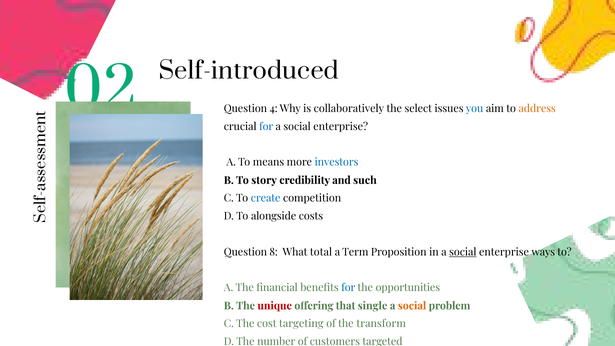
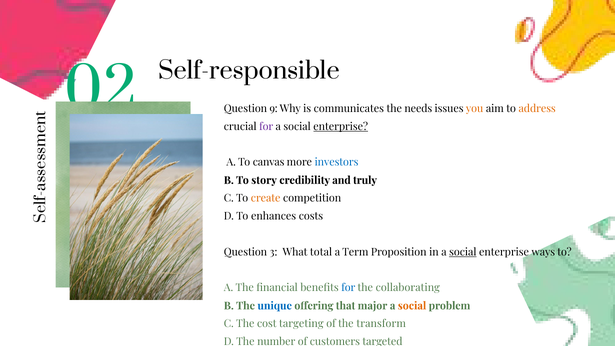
Self-introduced: Self-introduced -> Self-responsible
4: 4 -> 9
collaboratively: collaboratively -> communicates
select: select -> needs
you colour: blue -> orange
for at (266, 127) colour: blue -> purple
enterprise at (341, 127) underline: none -> present
means: means -> canvas
such: such -> truly
create colour: blue -> orange
alongside: alongside -> enhances
8: 8 -> 3
opportunities: opportunities -> collaborating
unique colour: red -> blue
single: single -> major
